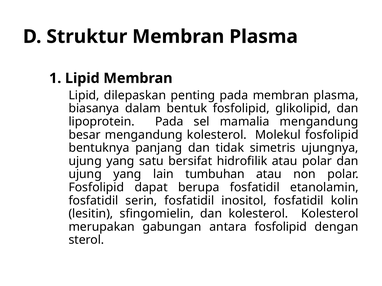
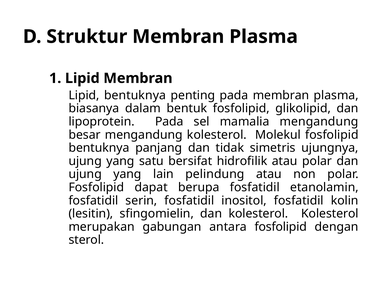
Lipid dilepaskan: dilepaskan -> bentuknya
tumbuhan: tumbuhan -> pelindung
